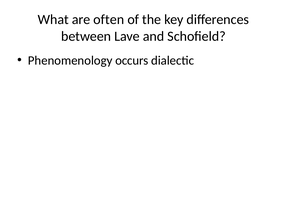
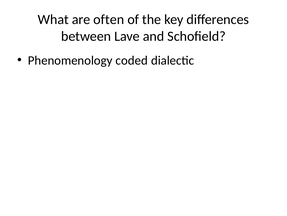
occurs: occurs -> coded
